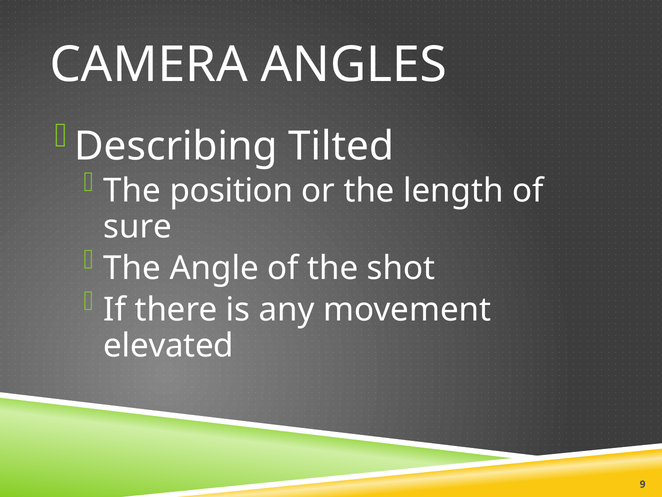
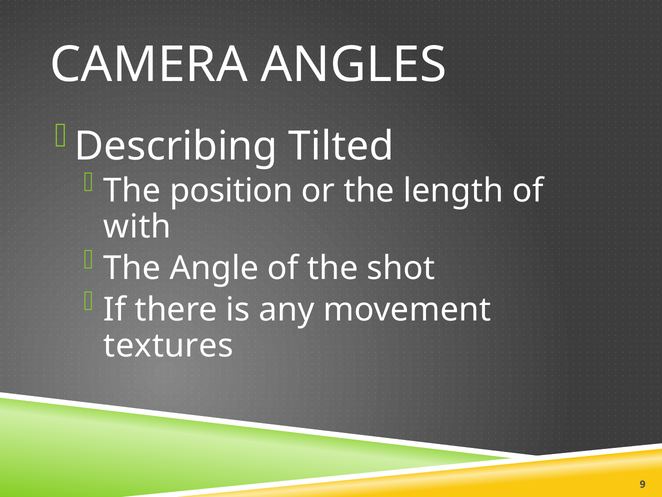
sure: sure -> with
elevated: elevated -> textures
